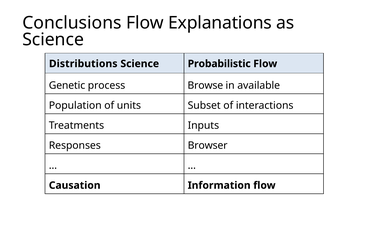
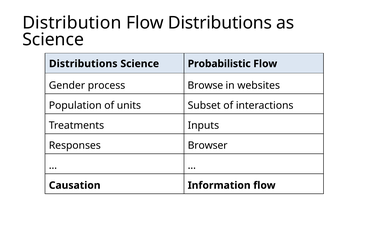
Conclusions: Conclusions -> Distribution
Flow Explanations: Explanations -> Distributions
Genetic: Genetic -> Gender
available: available -> websites
